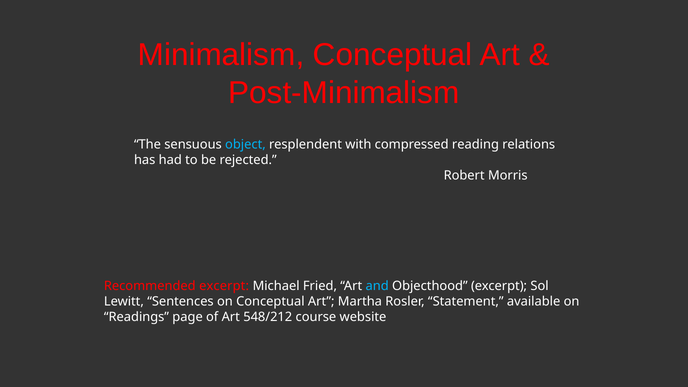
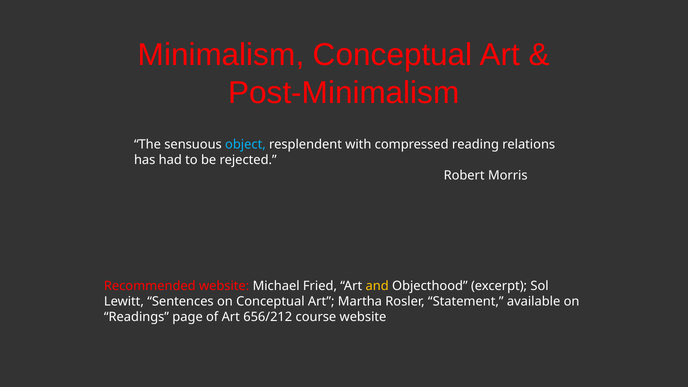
Recommended excerpt: excerpt -> website
and colour: light blue -> yellow
548/212: 548/212 -> 656/212
